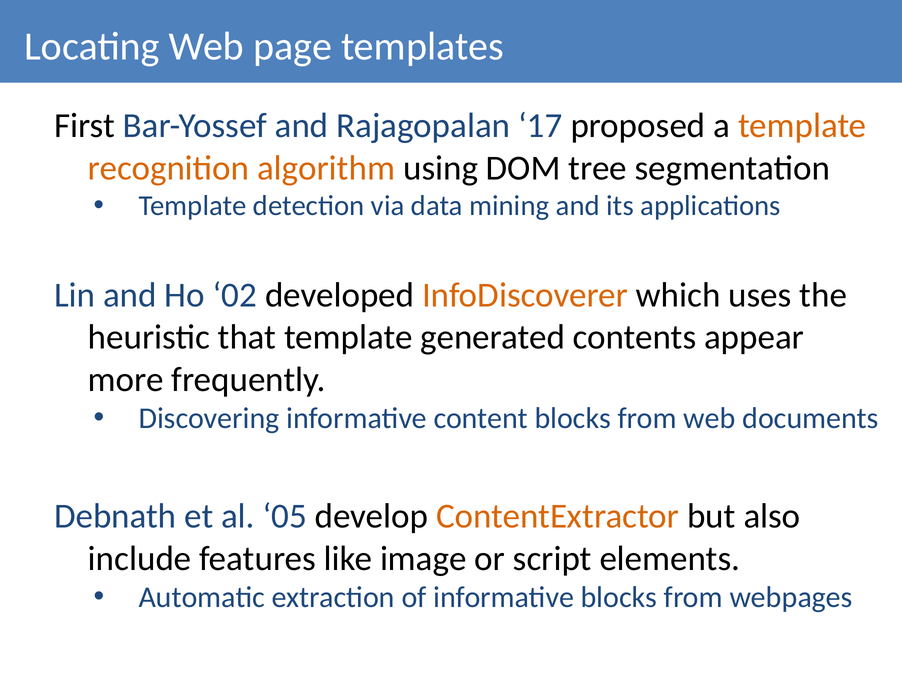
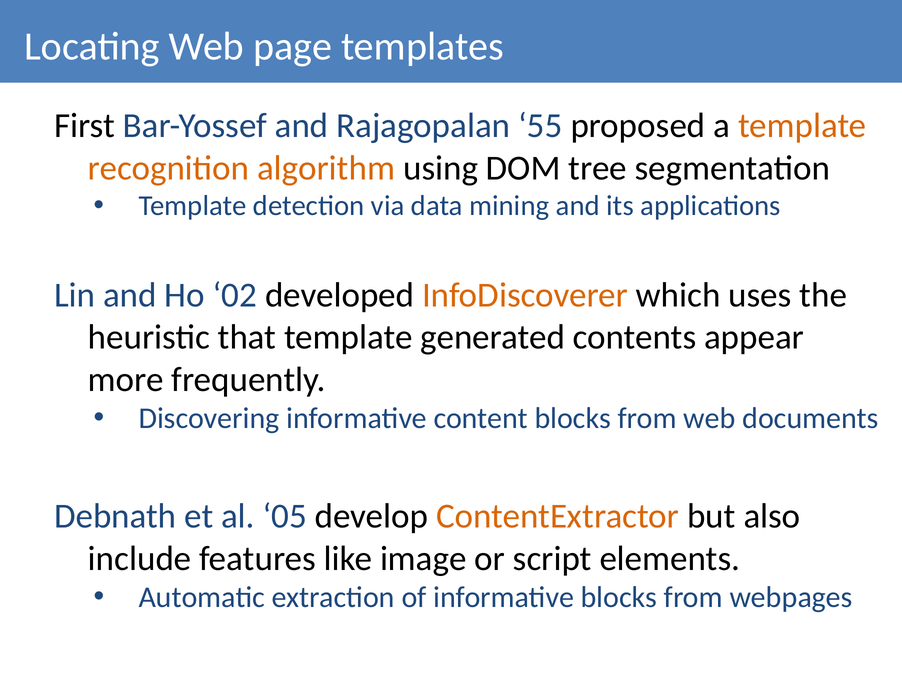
17: 17 -> 55
